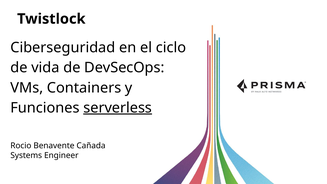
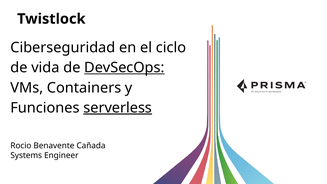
DevSecOps underline: none -> present
